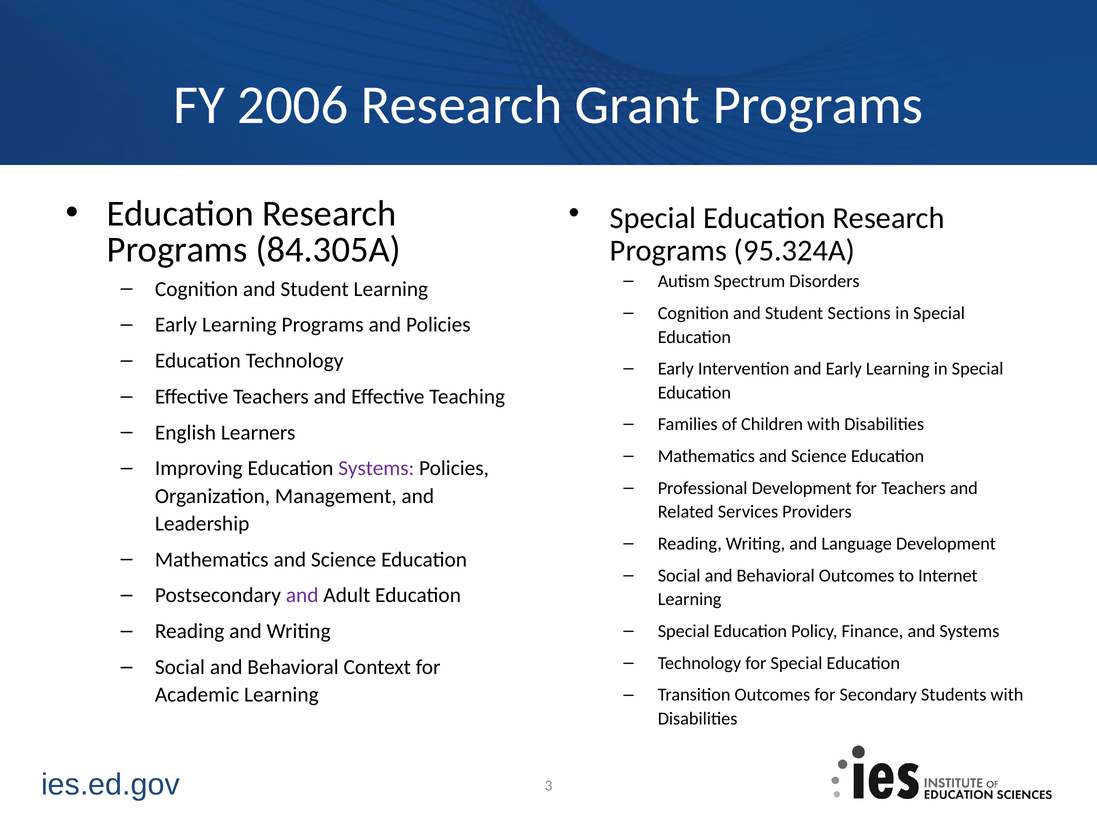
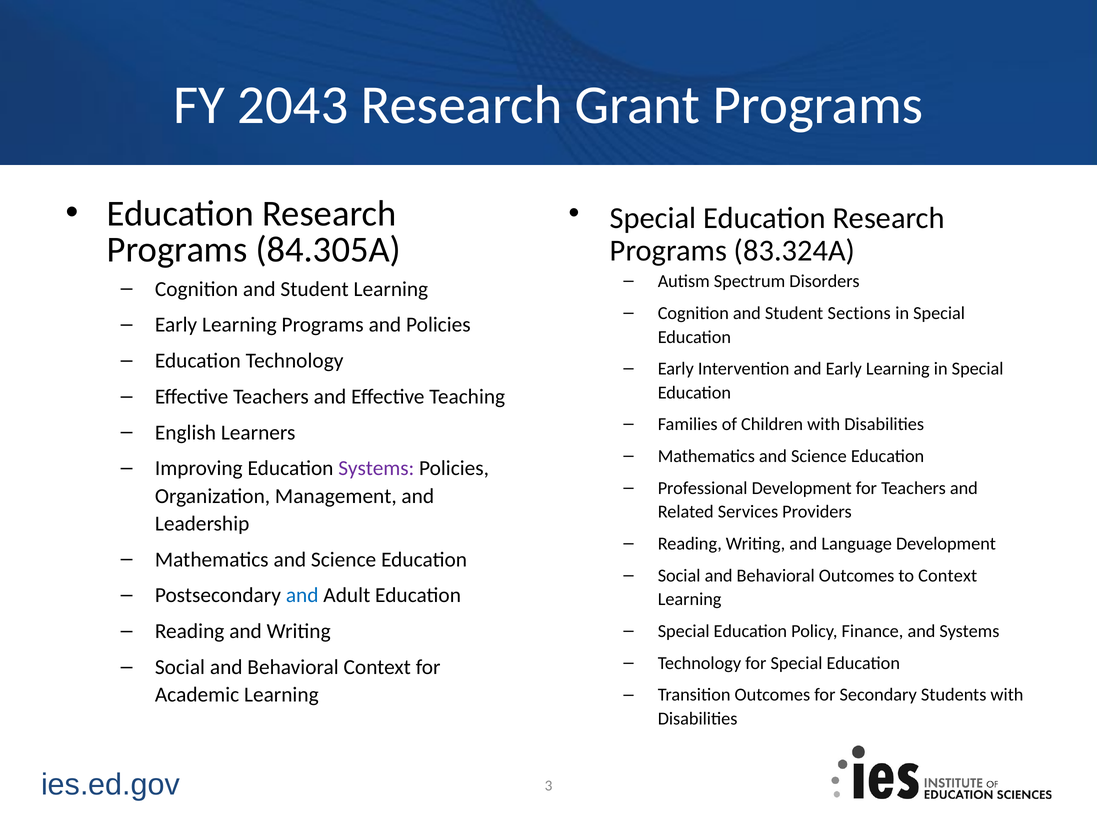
2006: 2006 -> 2043
95.324A: 95.324A -> 83.324A
to Internet: Internet -> Context
and at (302, 595) colour: purple -> blue
